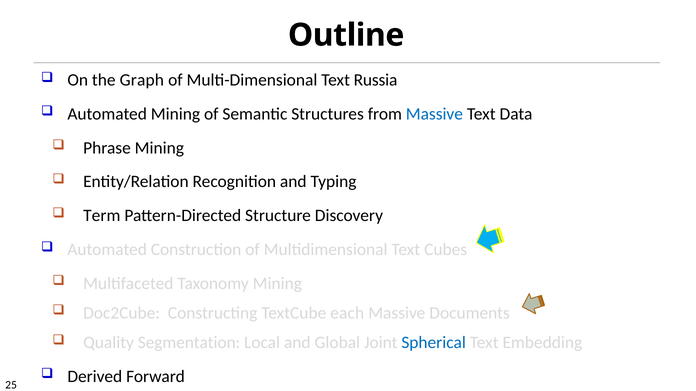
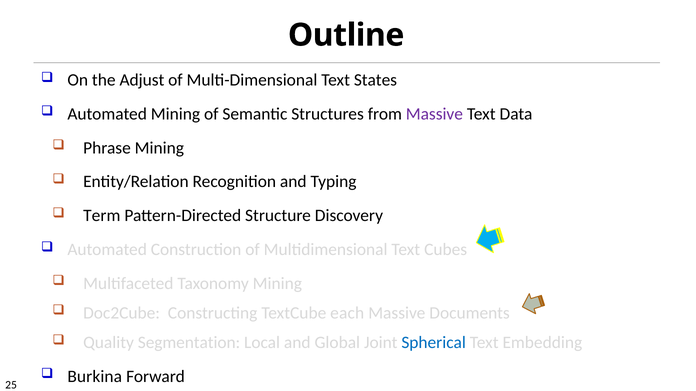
Graph: Graph -> Adjust
Russia: Russia -> States
Massive at (434, 114) colour: blue -> purple
Derived: Derived -> Burkina
